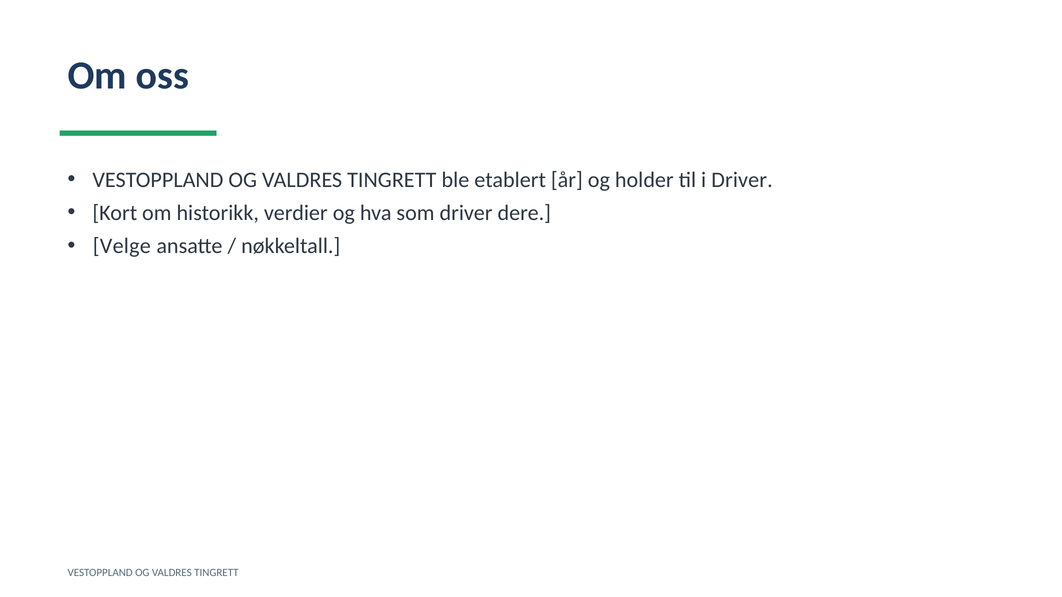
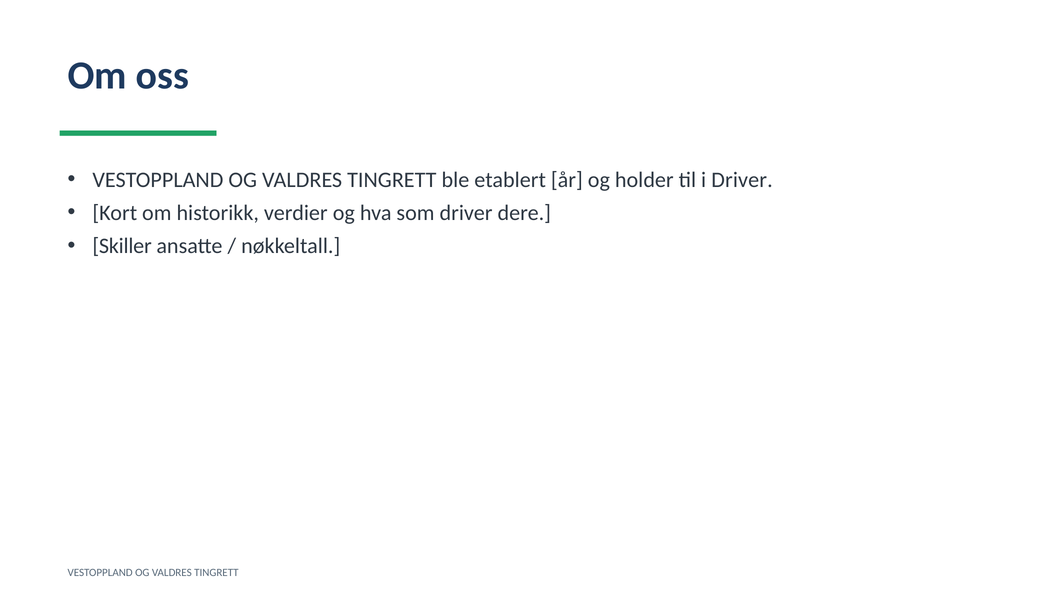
Velge: Velge -> Skiller
